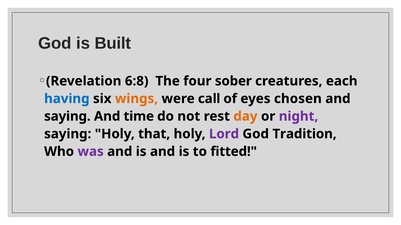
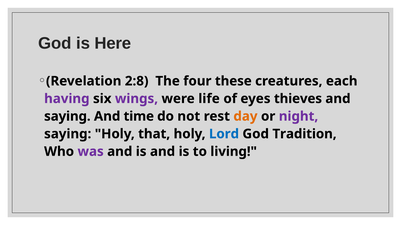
Built: Built -> Here
6:8: 6:8 -> 2:8
sober: sober -> these
having colour: blue -> purple
wings colour: orange -> purple
call: call -> life
chosen: chosen -> thieves
Lord colour: purple -> blue
fitted: fitted -> living
